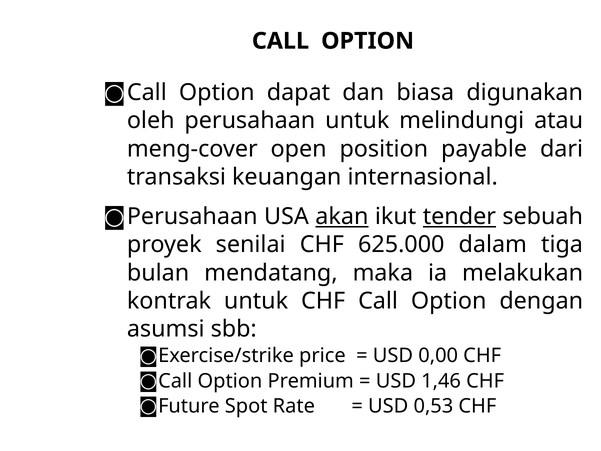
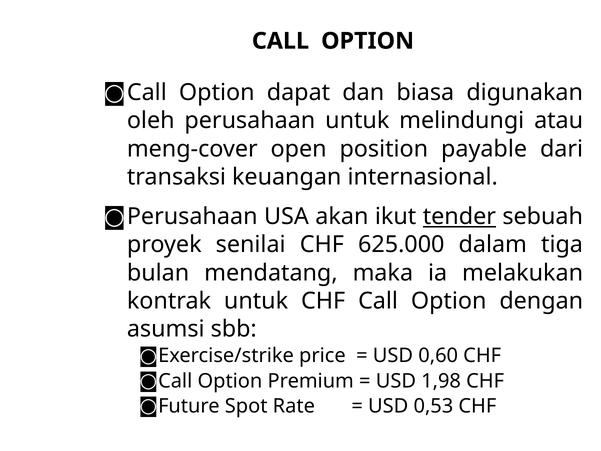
akan underline: present -> none
0,00: 0,00 -> 0,60
1,46: 1,46 -> 1,98
